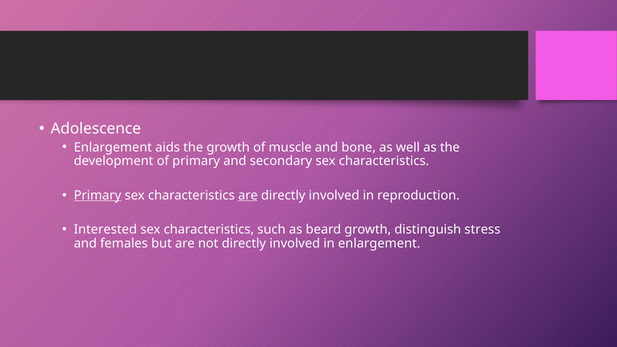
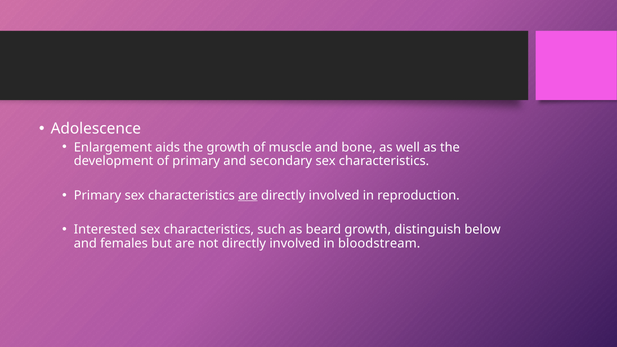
Primary at (98, 195) underline: present -> none
stress: stress -> below
in enlargement: enlargement -> bloodstream
